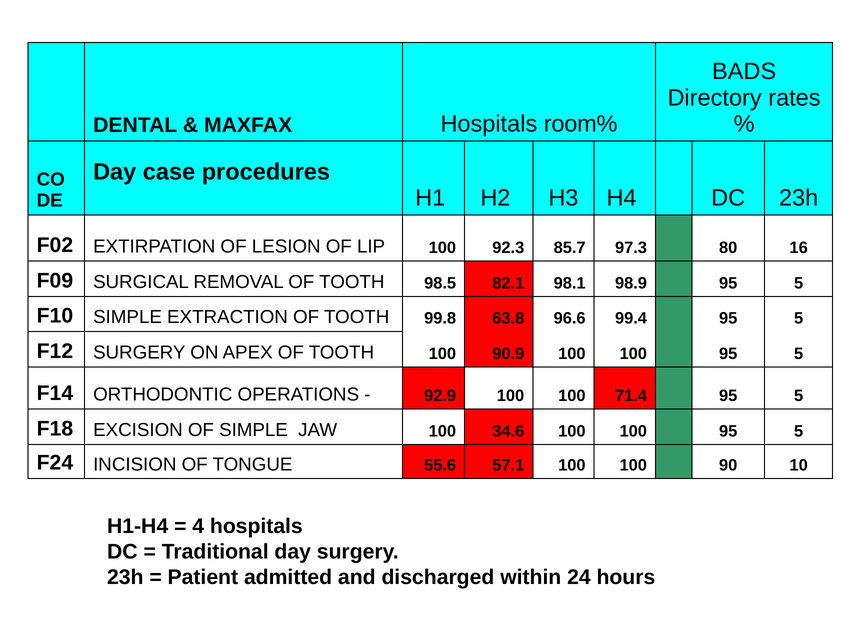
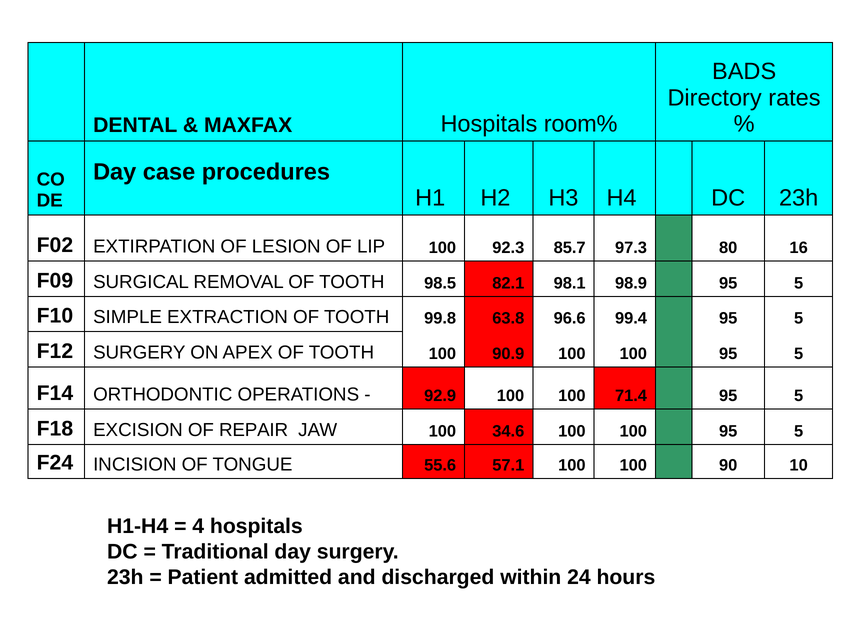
OF SIMPLE: SIMPLE -> REPAIR
